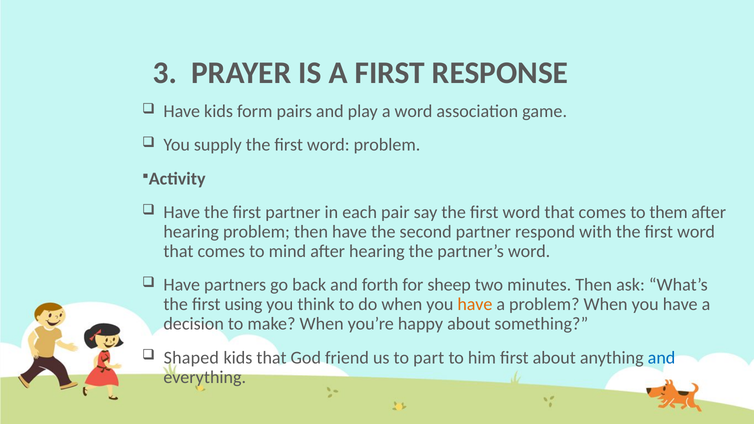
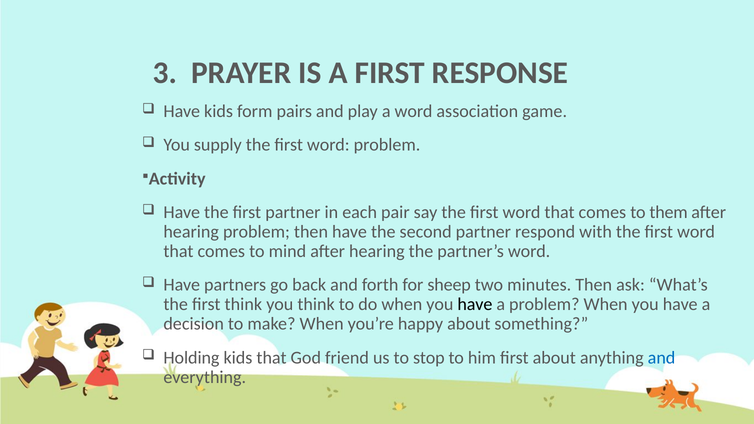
first using: using -> think
have at (475, 305) colour: orange -> black
Shaped: Shaped -> Holding
part: part -> stop
